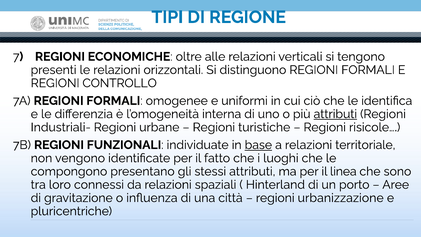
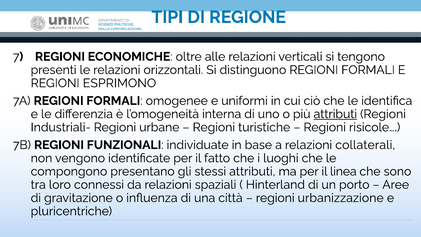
CONTROLLO: CONTROLLO -> ESPRIMONO
base underline: present -> none
territoriale: territoriale -> collaterali
